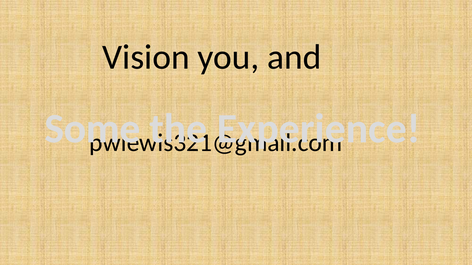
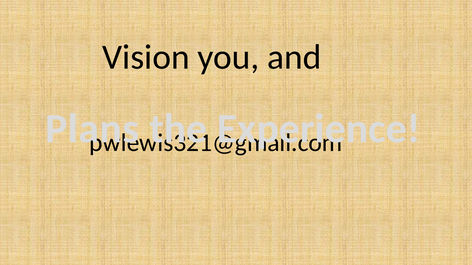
Some: Some -> Plans
